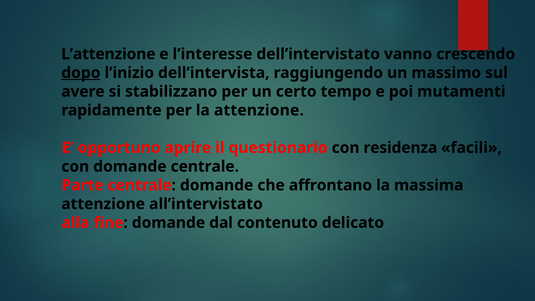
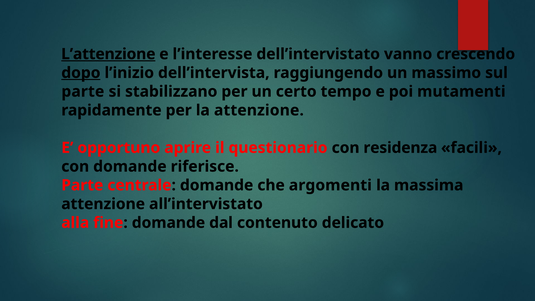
L’attenzione underline: none -> present
avere at (83, 92): avere -> parte
domande centrale: centrale -> riferisce
affrontano: affrontano -> argomenti
